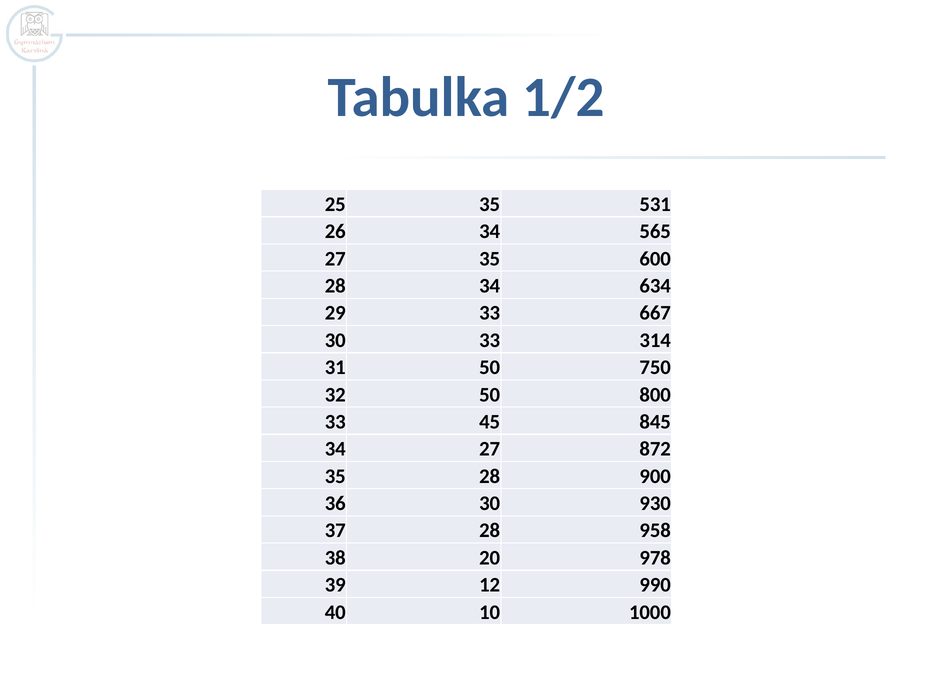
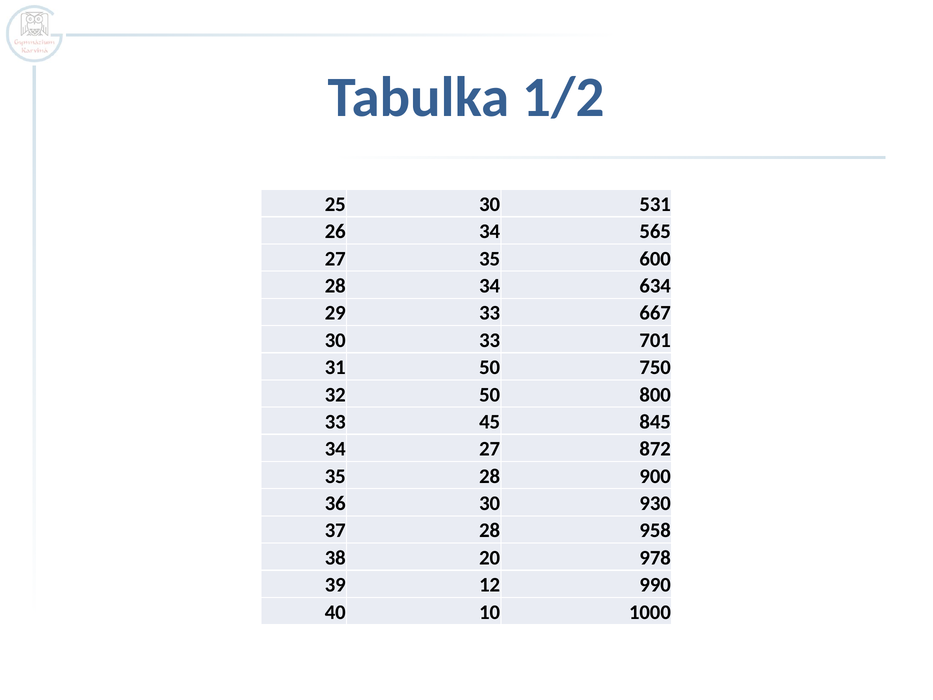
25 35: 35 -> 30
314: 314 -> 701
